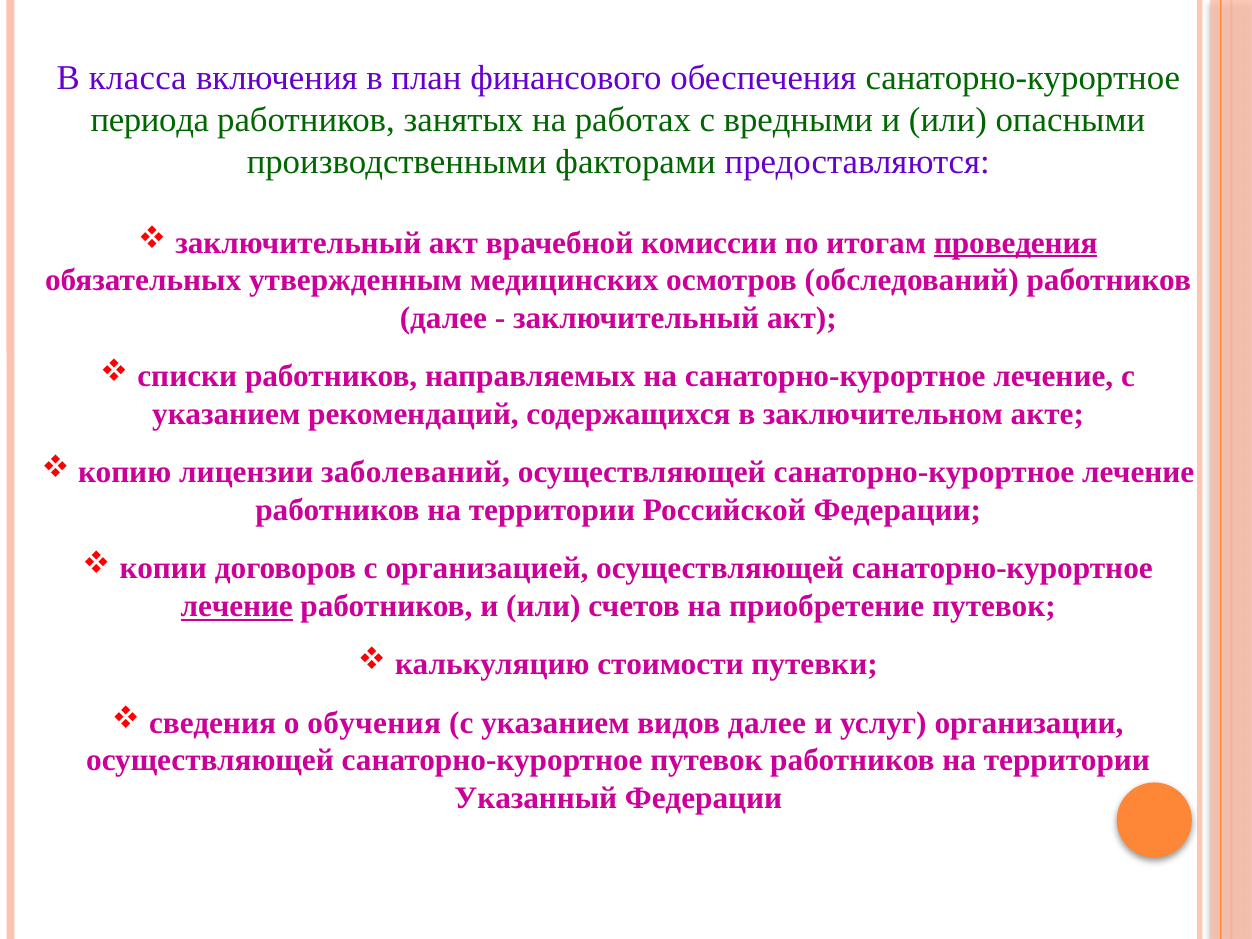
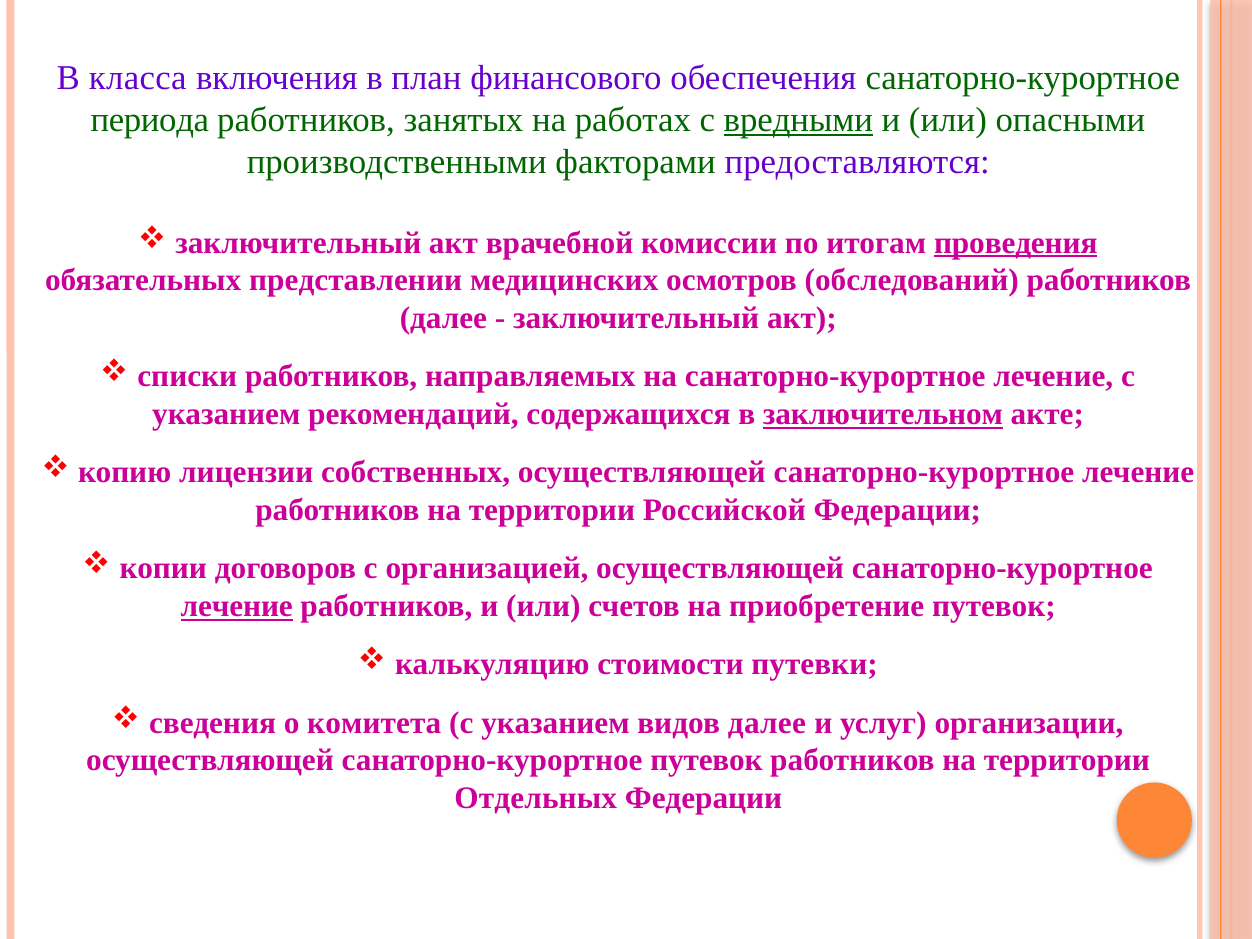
вредными underline: none -> present
утвержденным: утвержденным -> представлении
заключительном underline: none -> present
заболеваний: заболеваний -> собственных
обучения: обучения -> комитета
Указанный: Указанный -> Отдельных
